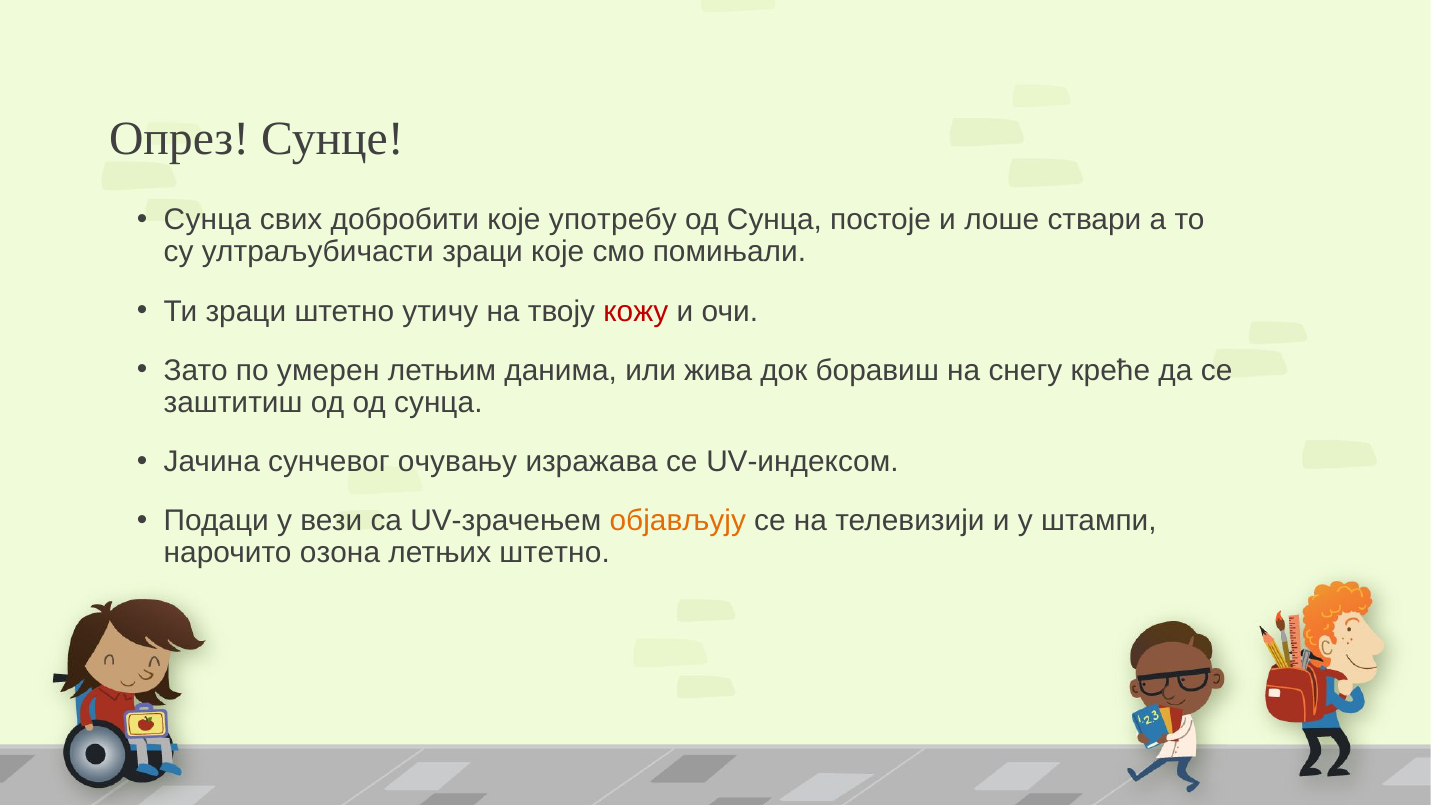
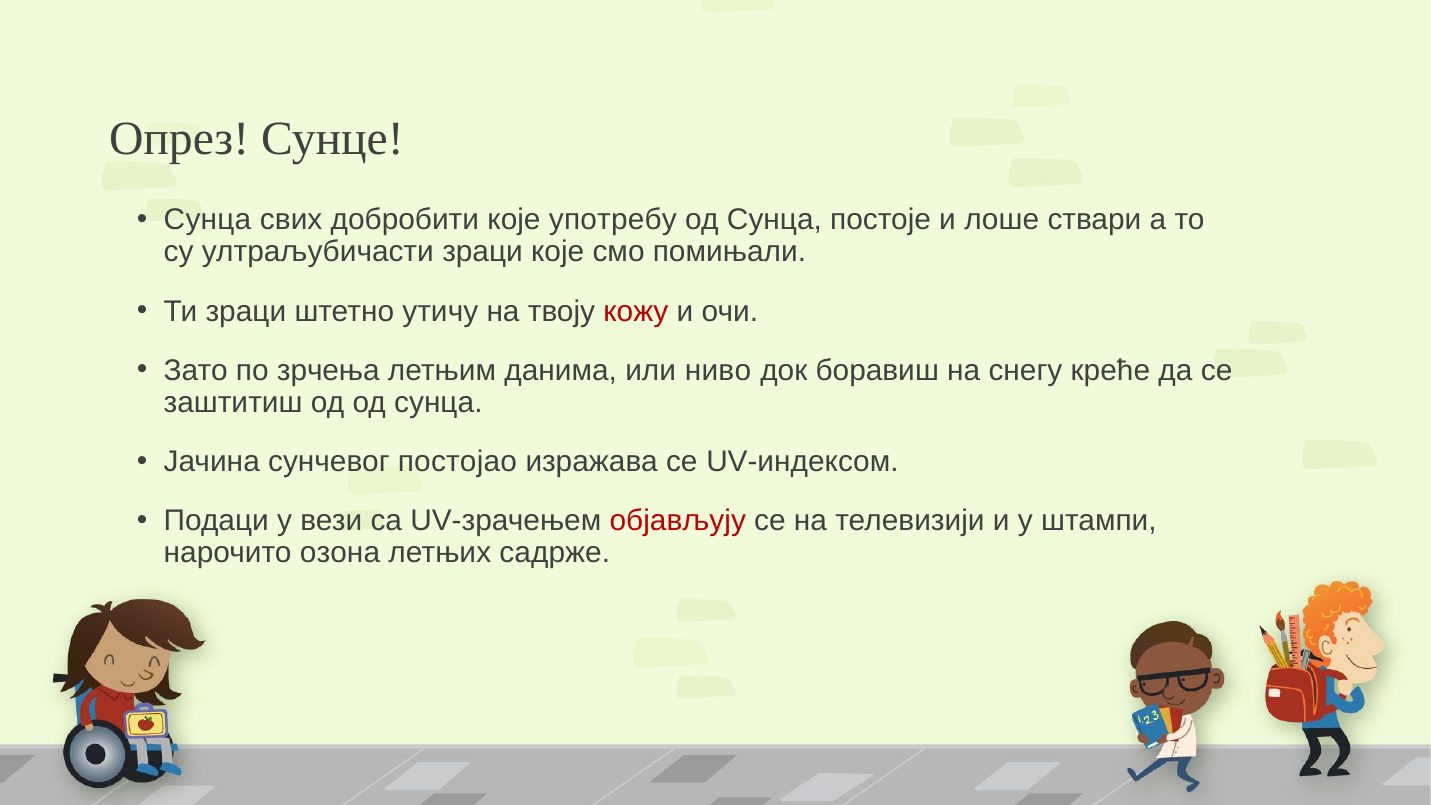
умерен: умерен -> зрчења
жива: жива -> ниво
очувању: очувању -> постојао
објављују colour: orange -> red
летњих штетно: штетно -> садрже
